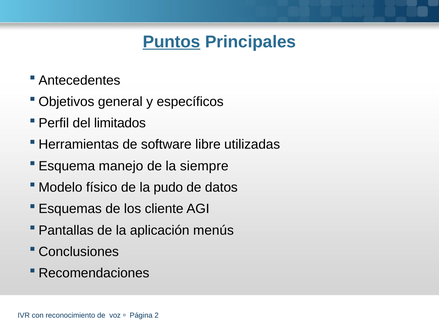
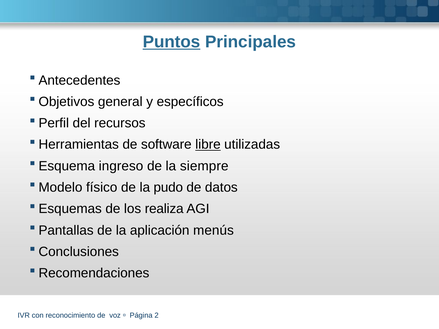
limitados: limitados -> recursos
libre underline: none -> present
manejo: manejo -> ingreso
cliente: cliente -> realiza
